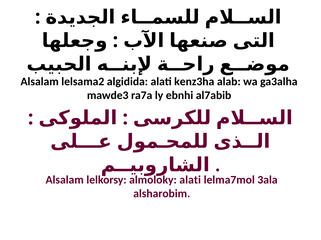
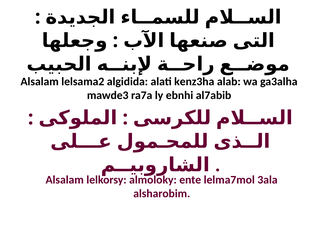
almoloky alati: alati -> ente
